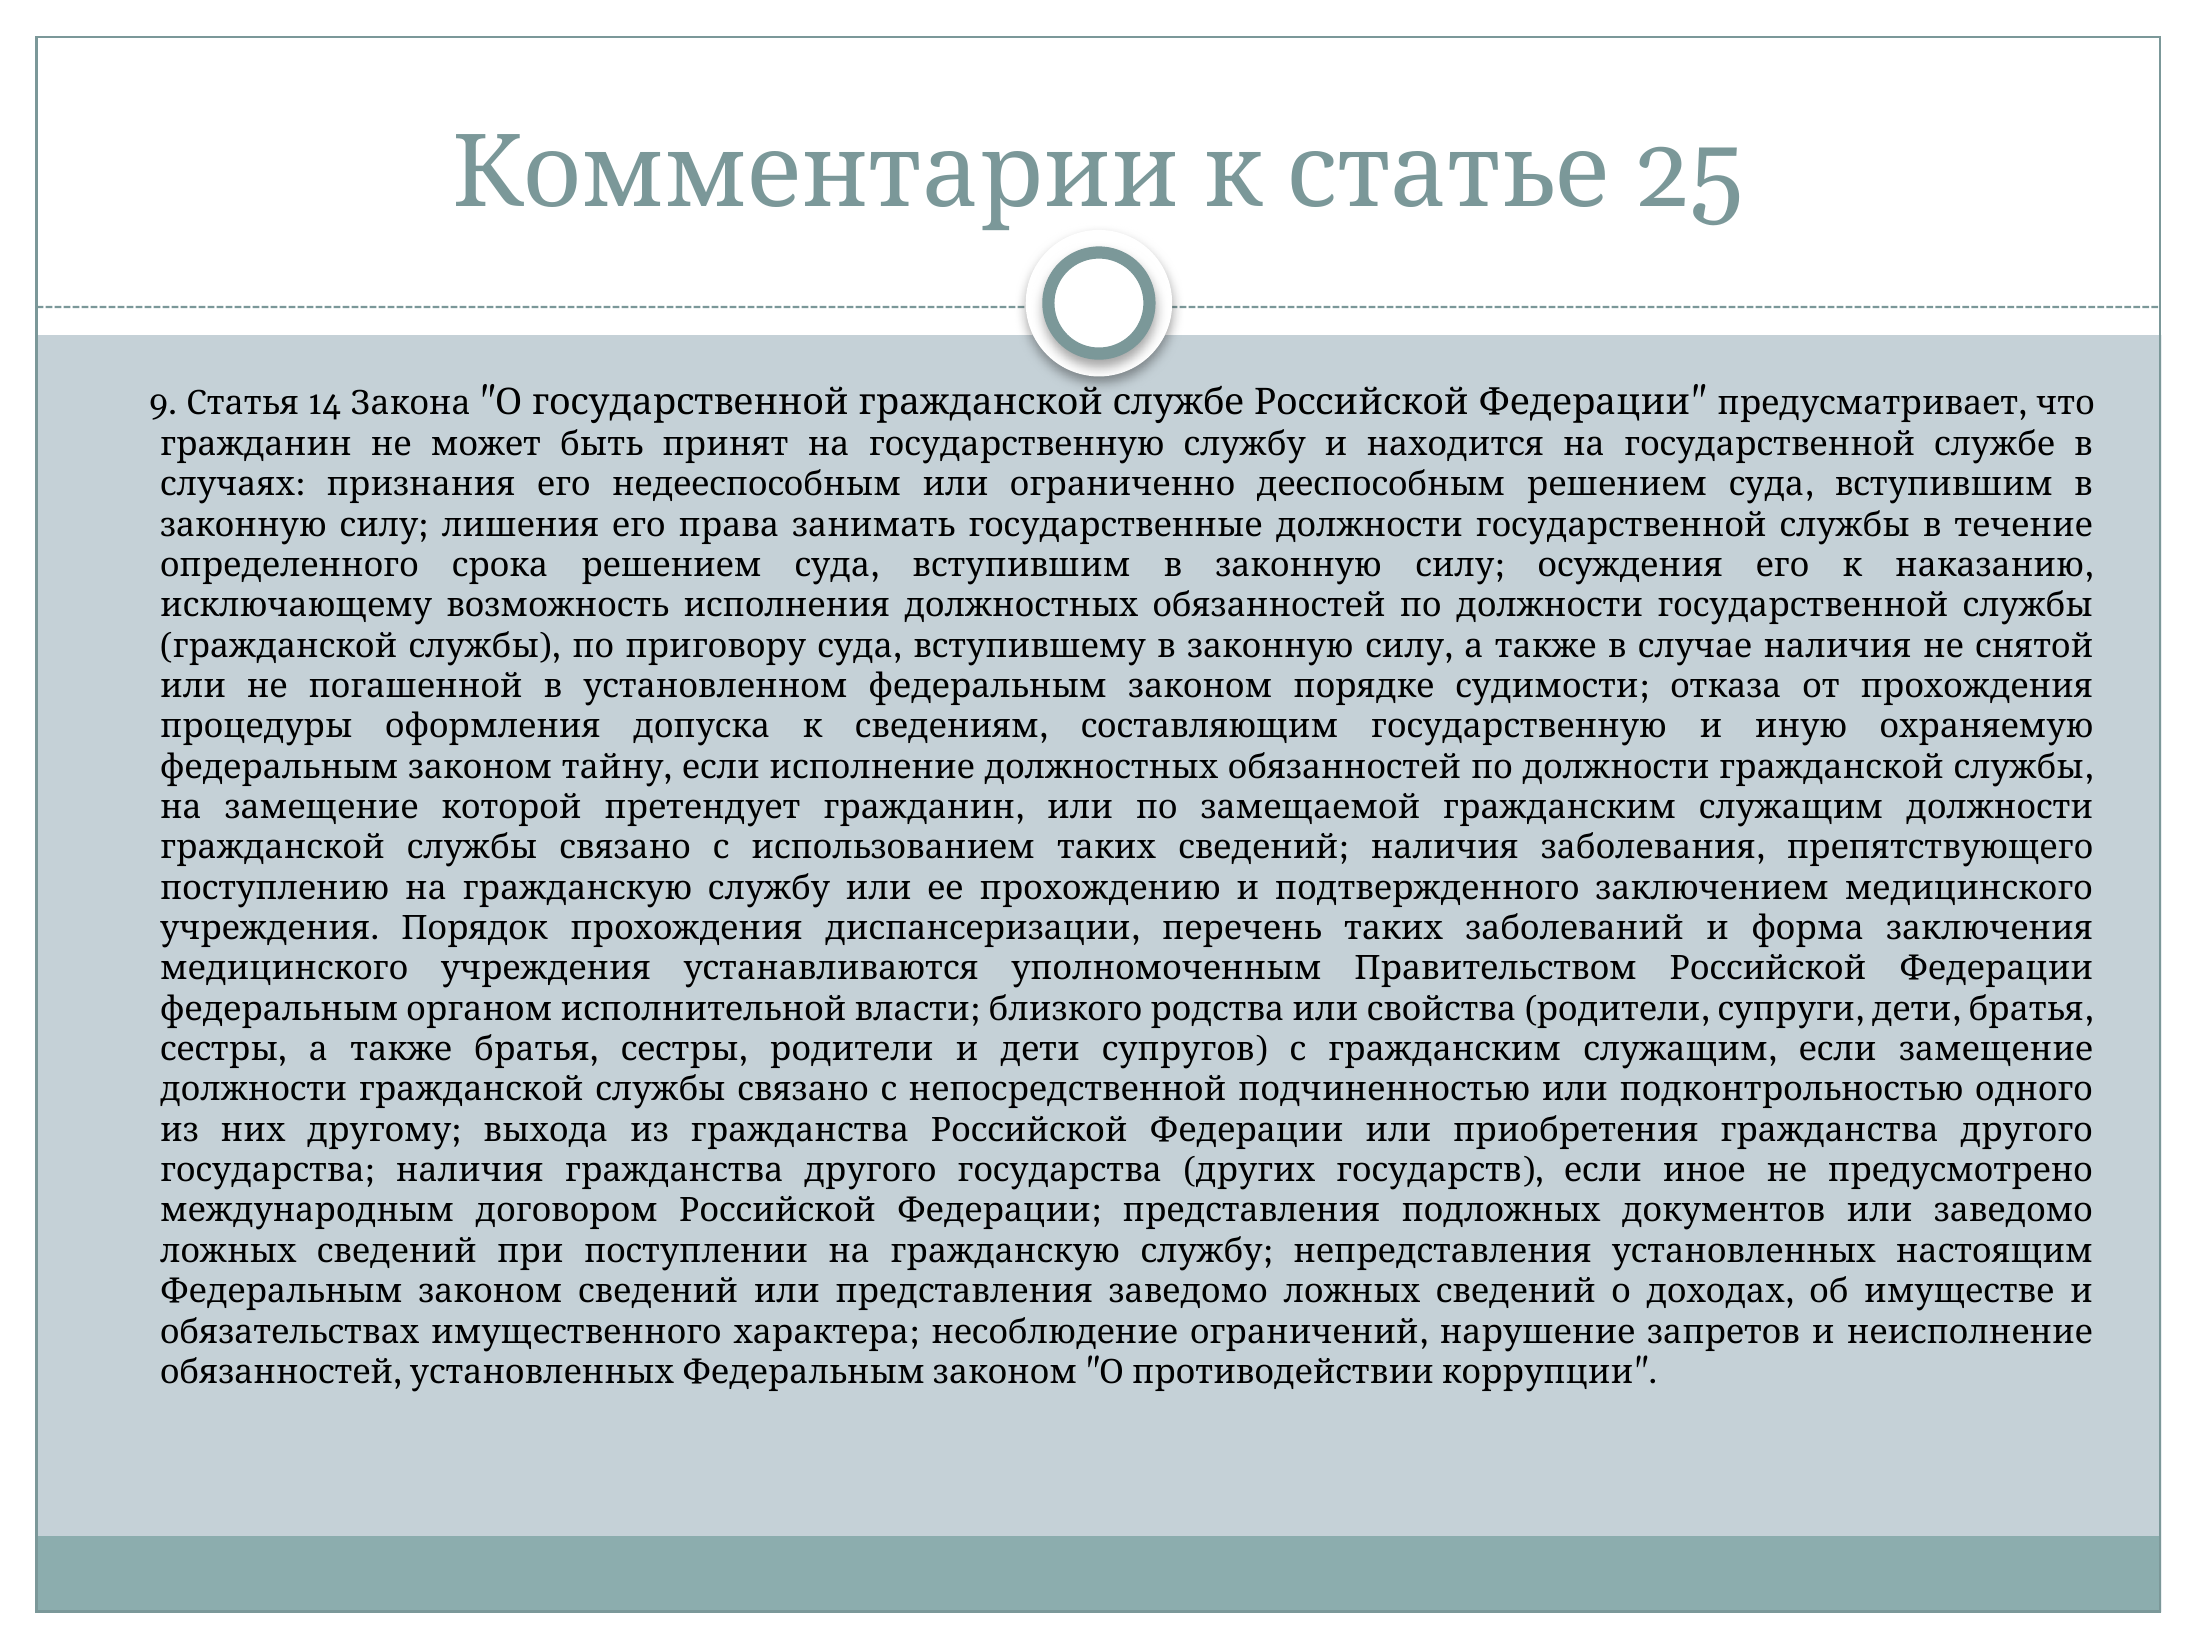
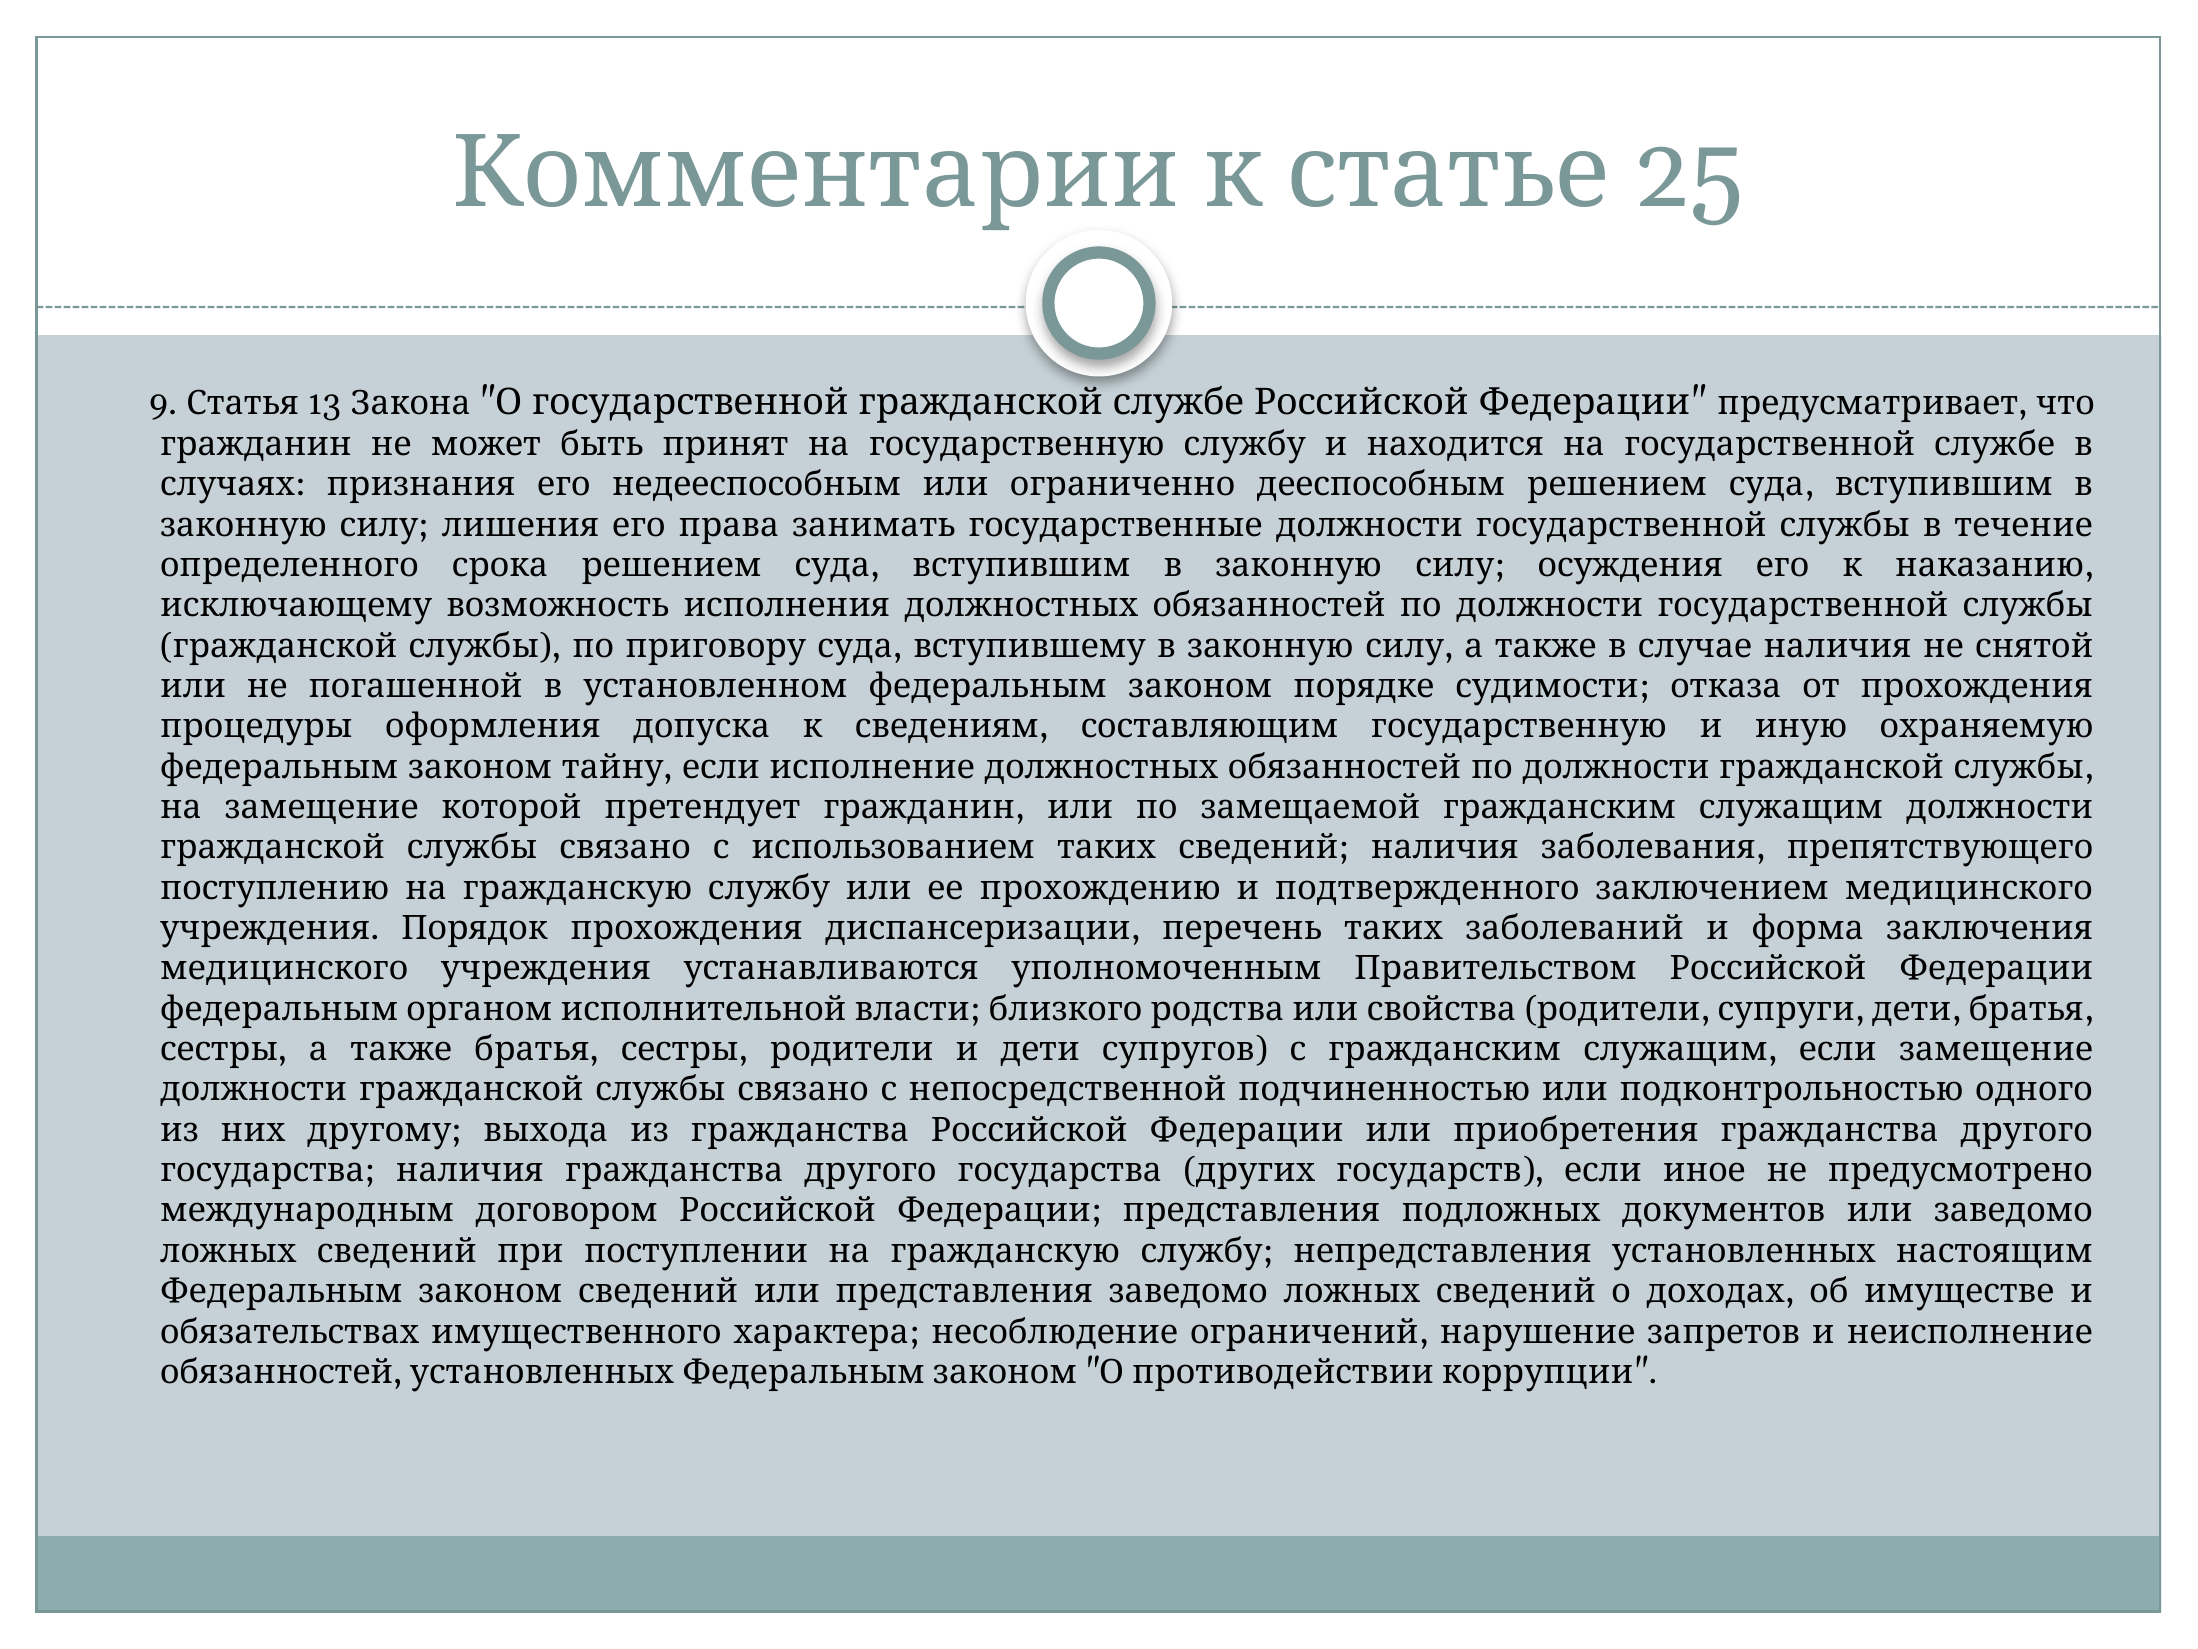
14: 14 -> 13
